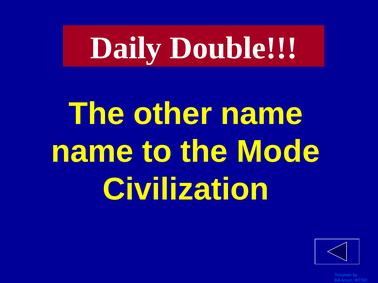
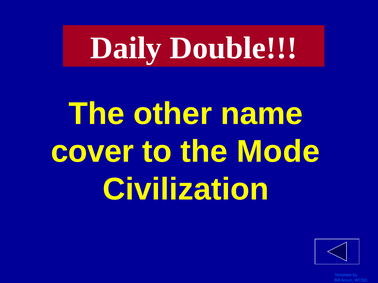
name at (92, 152): name -> cover
